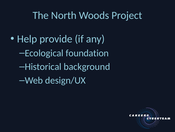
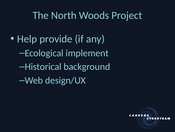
foundation: foundation -> implement
